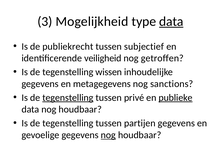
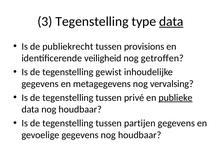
3 Mogelijkheid: Mogelijkheid -> Tegenstelling
subjectief: subjectief -> provisions
wissen: wissen -> gewist
sanctions: sanctions -> vervalsing
tegenstelling at (68, 97) underline: present -> none
nog at (108, 135) underline: present -> none
